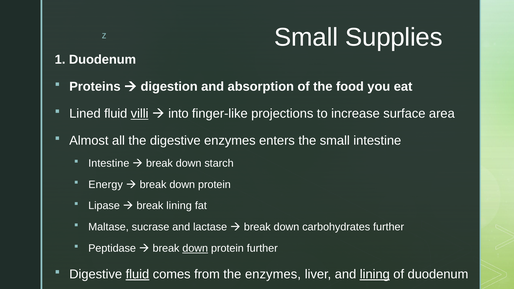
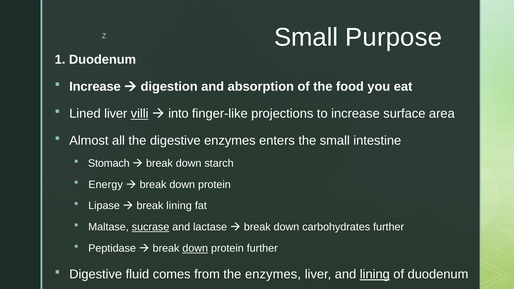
Supplies: Supplies -> Purpose
Proteins at (95, 87): Proteins -> Increase
Lined fluid: fluid -> liver
Intestine at (109, 163): Intestine -> Stomach
sucrase underline: none -> present
fluid at (137, 274) underline: present -> none
